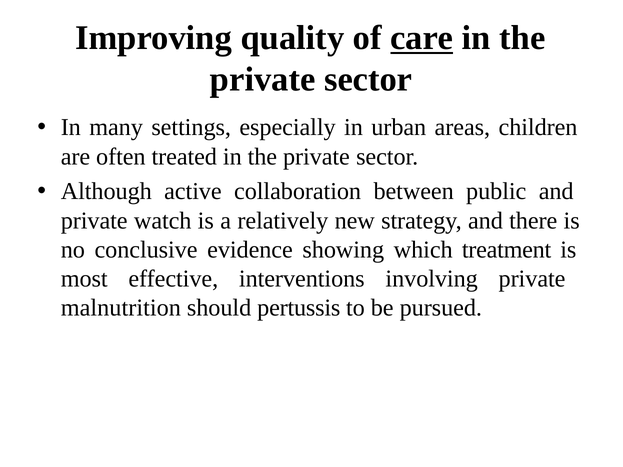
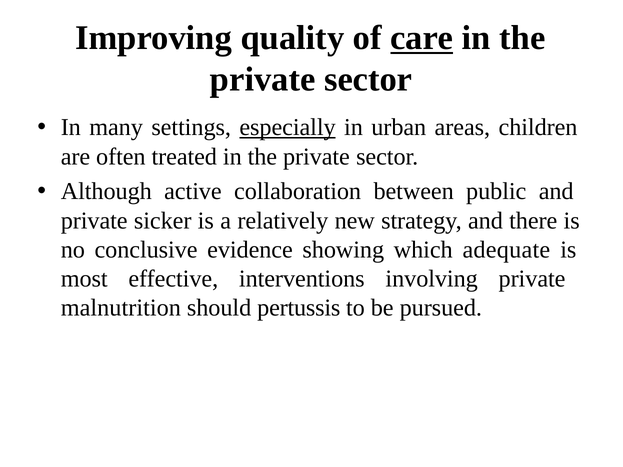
especially underline: none -> present
watch: watch -> sicker
treatment: treatment -> adequate
